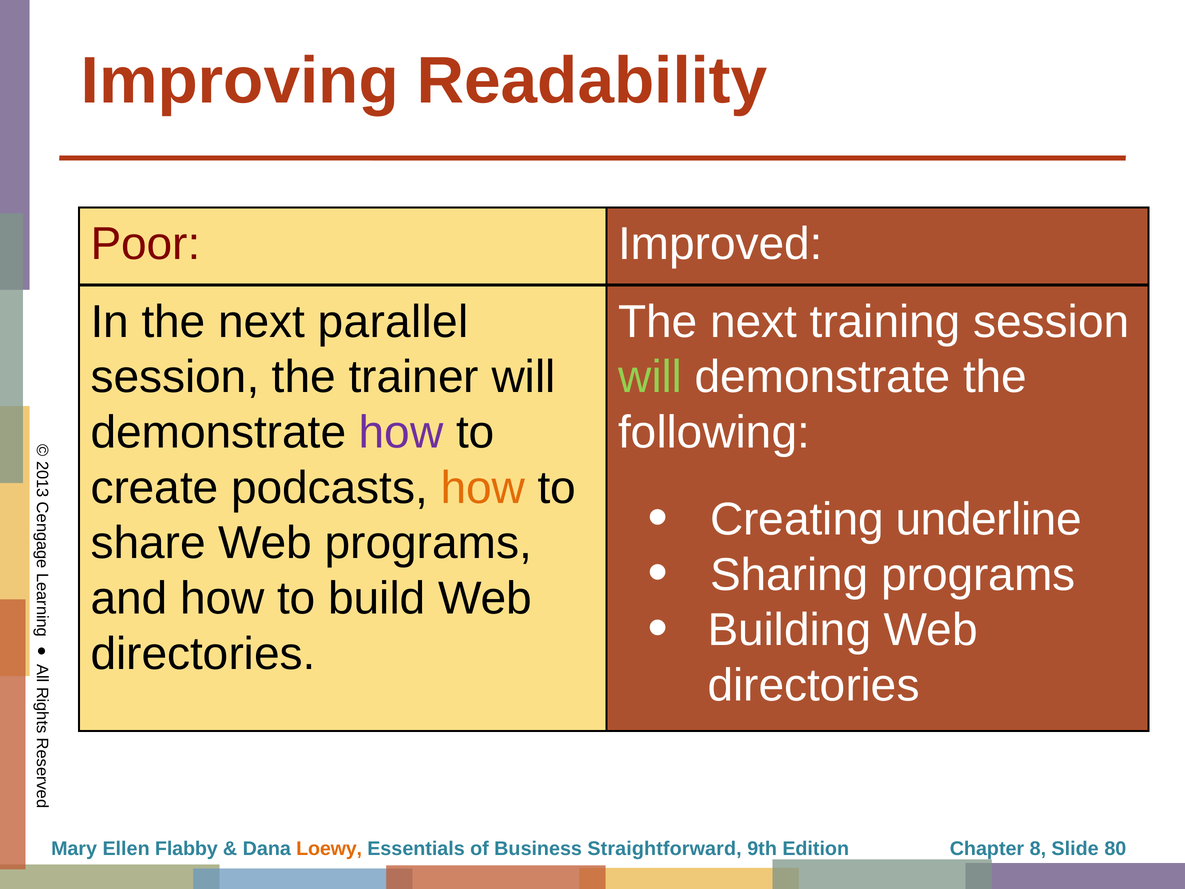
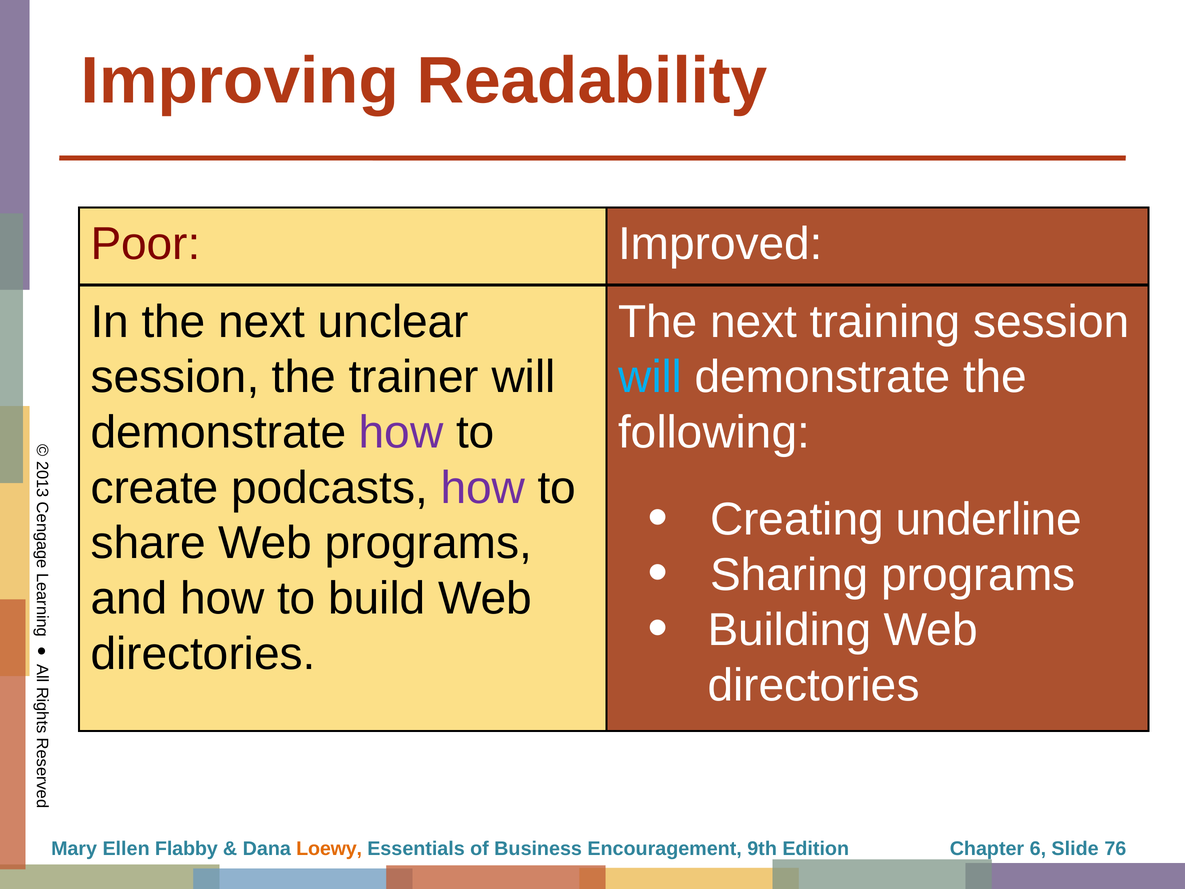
parallel: parallel -> unclear
will at (650, 377) colour: light green -> light blue
how at (483, 488) colour: orange -> purple
Straightforward: Straightforward -> Encouragement
8: 8 -> 6
80: 80 -> 76
